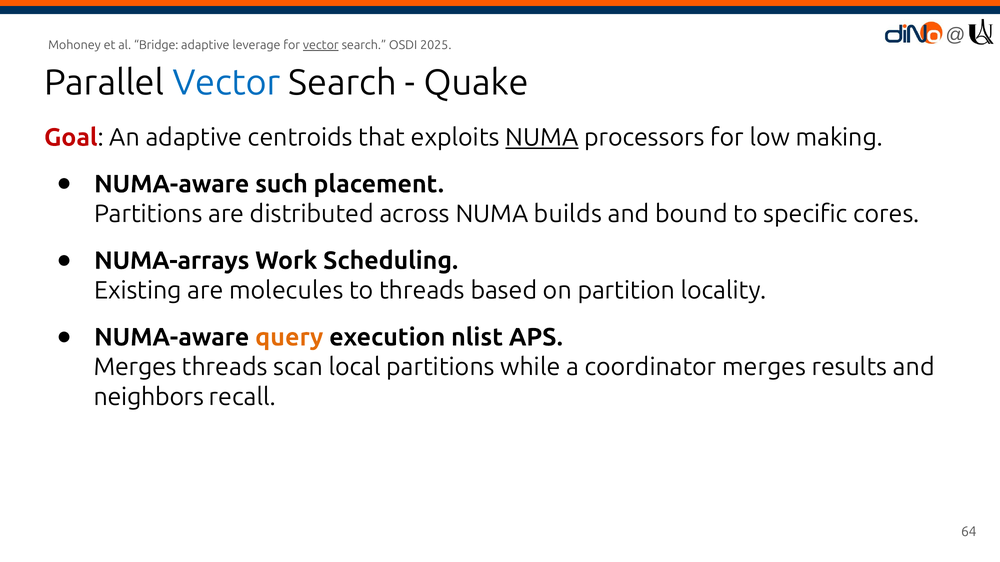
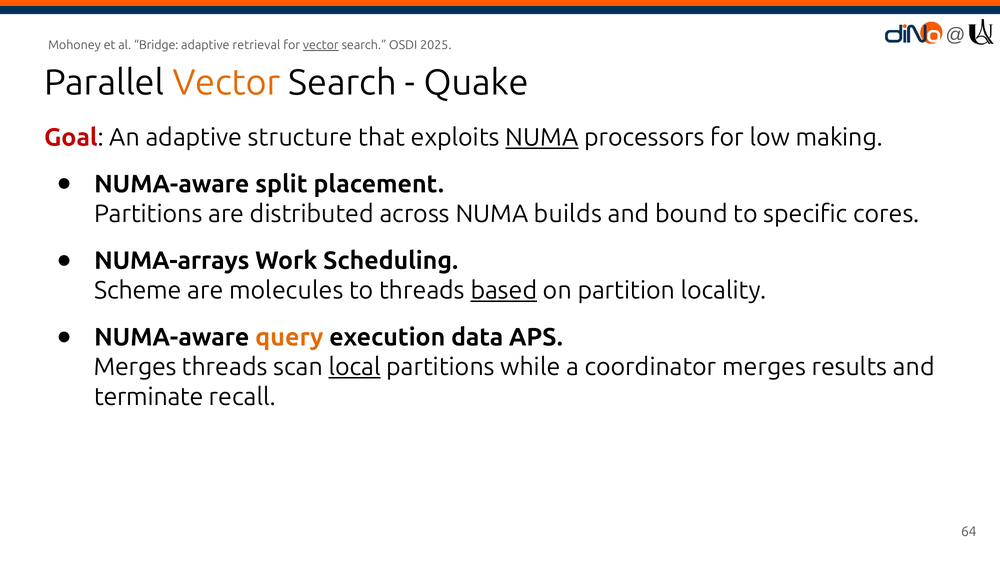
leverage: leverage -> retrieval
Vector at (226, 83) colour: blue -> orange
centroids: centroids -> structure
such: such -> split
Existing: Existing -> Scheme
based underline: none -> present
nlist: nlist -> data
local underline: none -> present
neighbors: neighbors -> terminate
